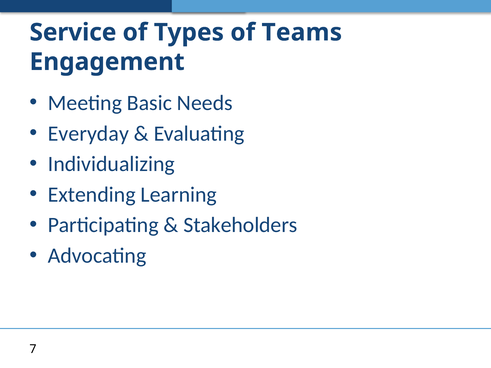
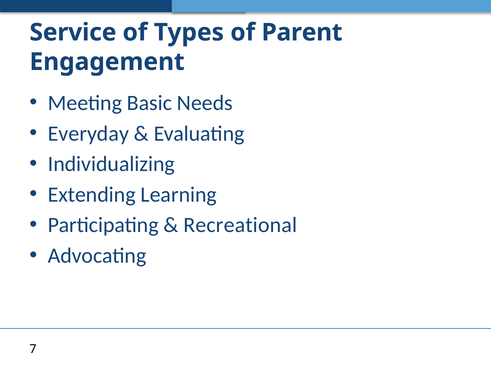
Teams: Teams -> Parent
Stakeholders: Stakeholders -> Recreational
